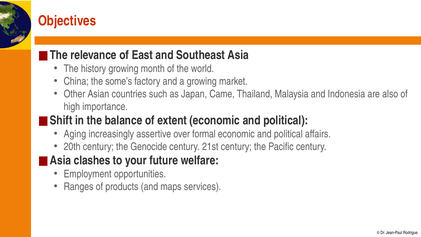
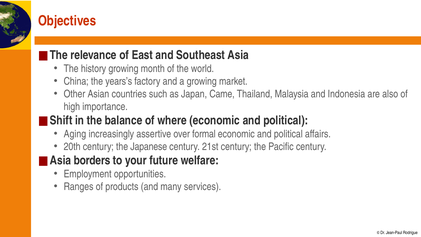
some’s: some’s -> years’s
extent: extent -> where
Genocide: Genocide -> Japanese
clashes: clashes -> borders
maps: maps -> many
